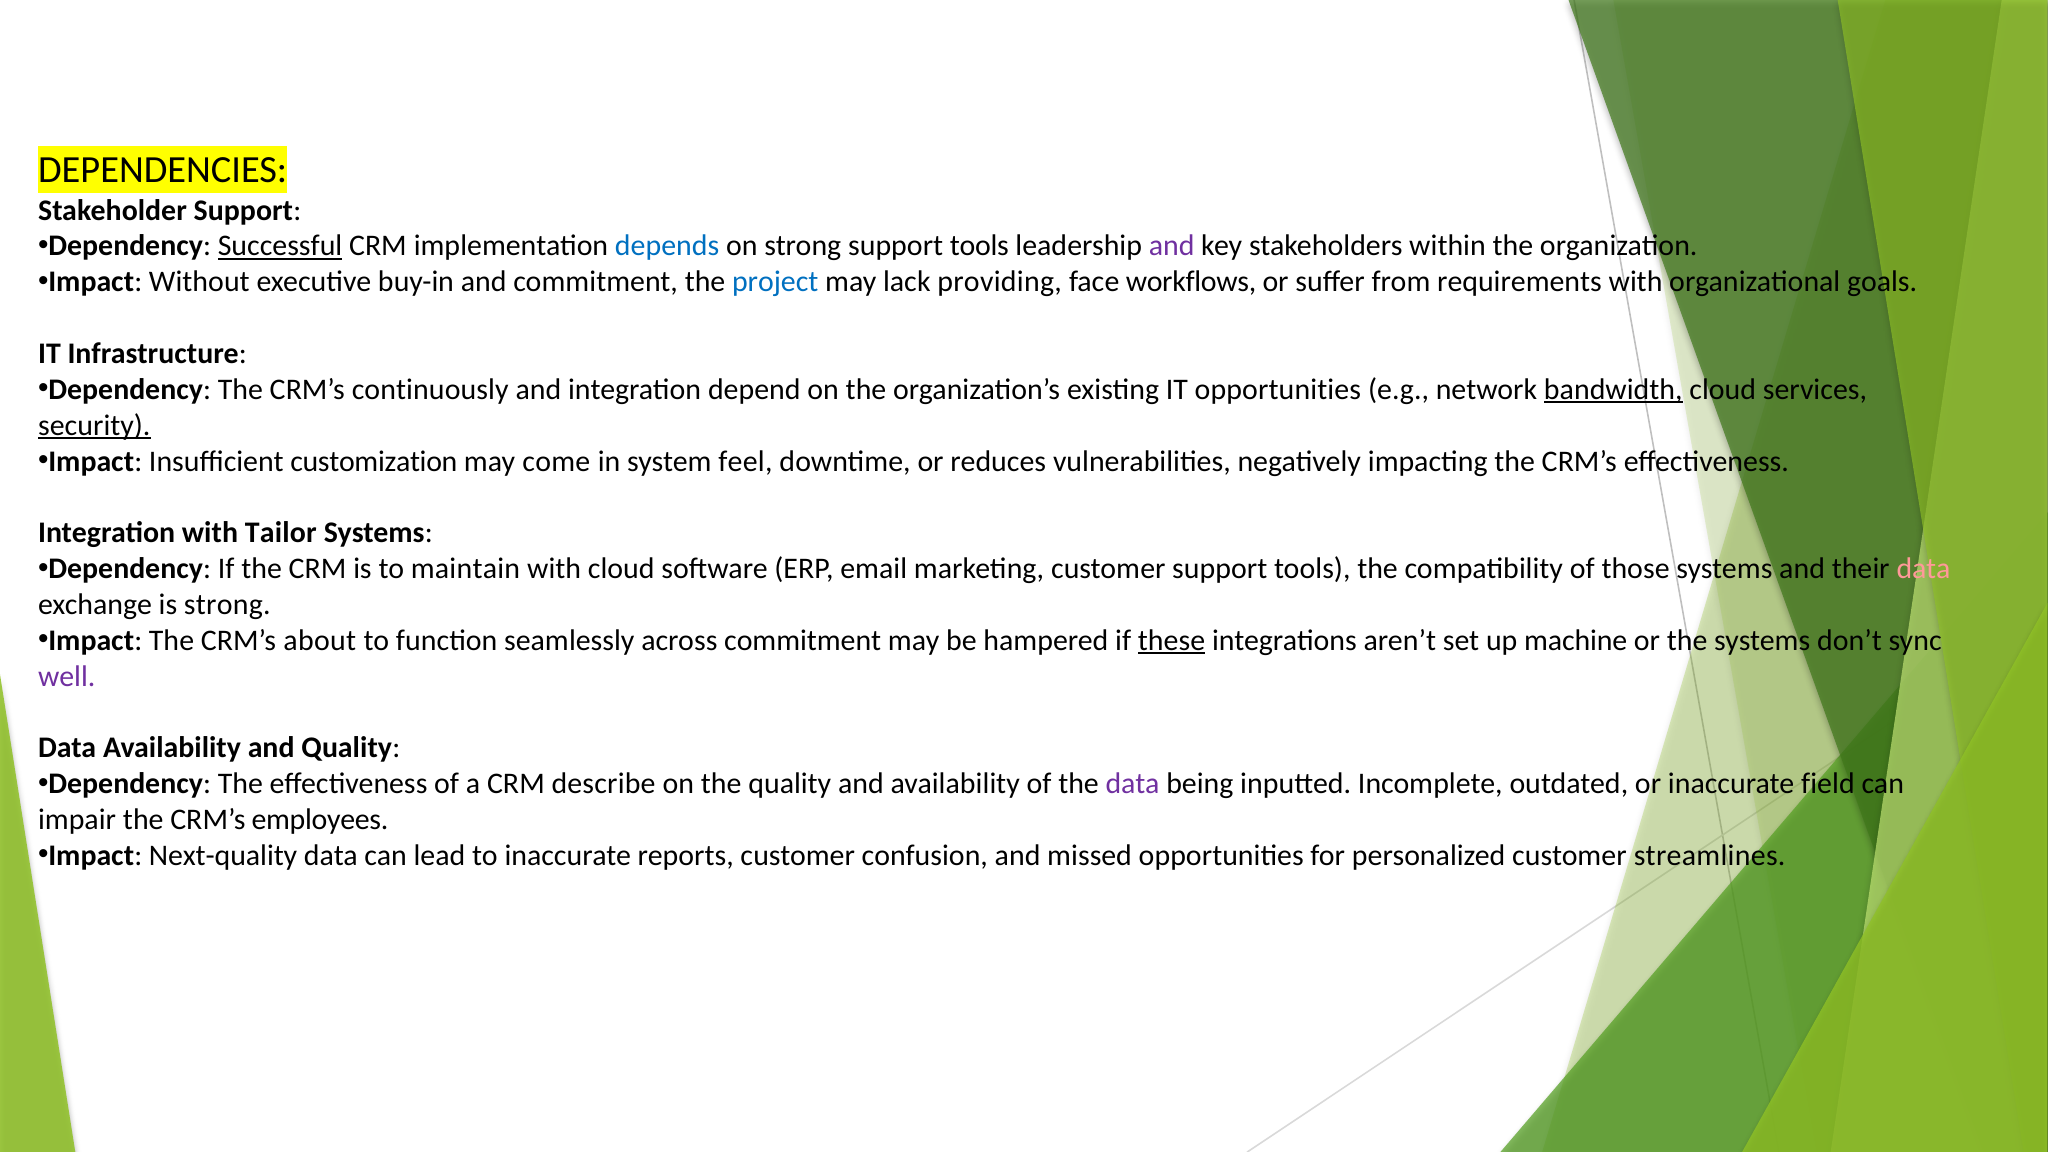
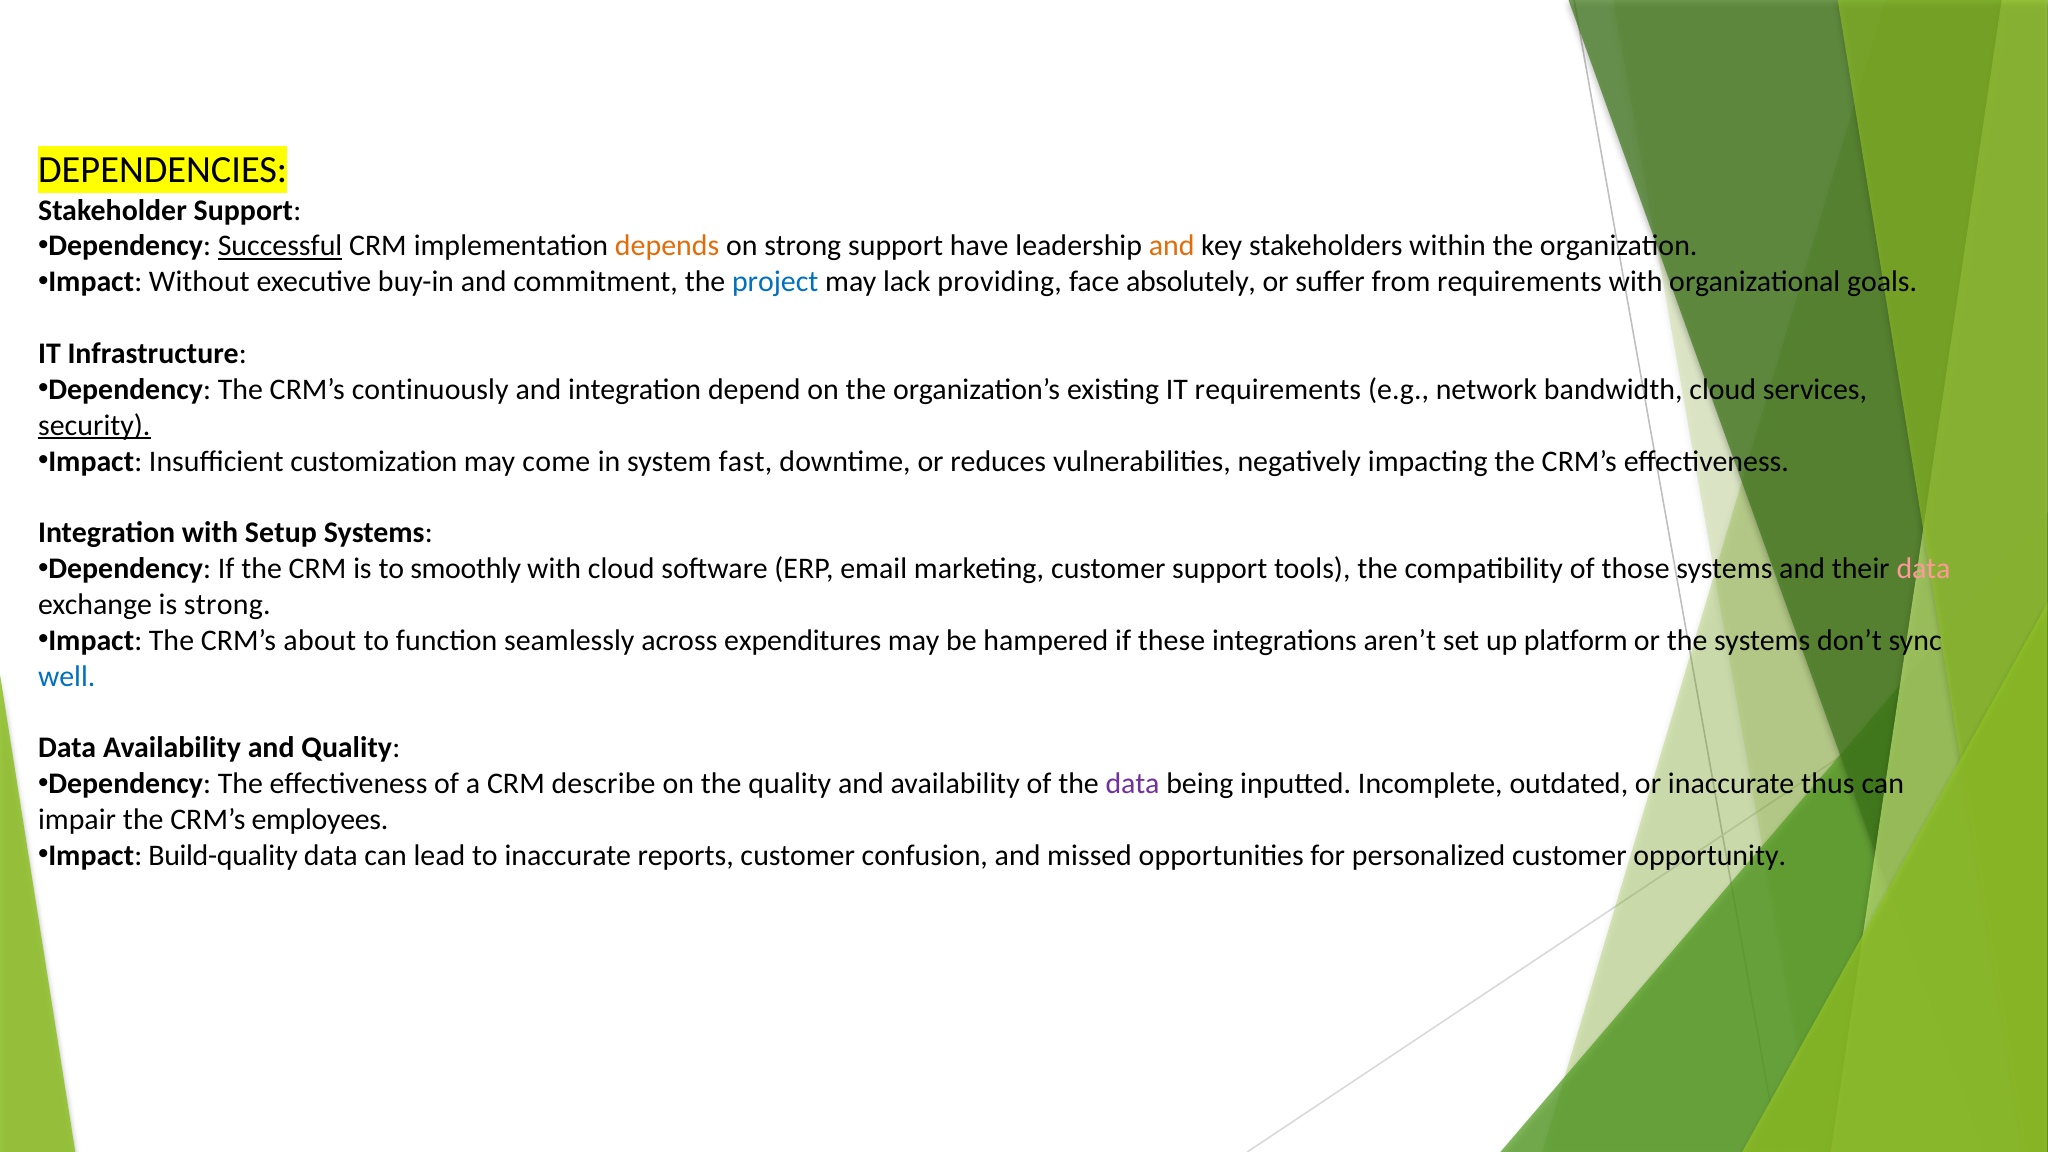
depends colour: blue -> orange
strong support tools: tools -> have
and at (1172, 246) colour: purple -> orange
workflows: workflows -> absolutely
IT opportunities: opportunities -> requirements
bandwidth underline: present -> none
feel: feel -> fast
Tailor: Tailor -> Setup
maintain: maintain -> smoothly
across commitment: commitment -> expenditures
these underline: present -> none
machine: machine -> platform
well colour: purple -> blue
field: field -> thus
Next-quality: Next-quality -> Build-quality
streamlines: streamlines -> opportunity
